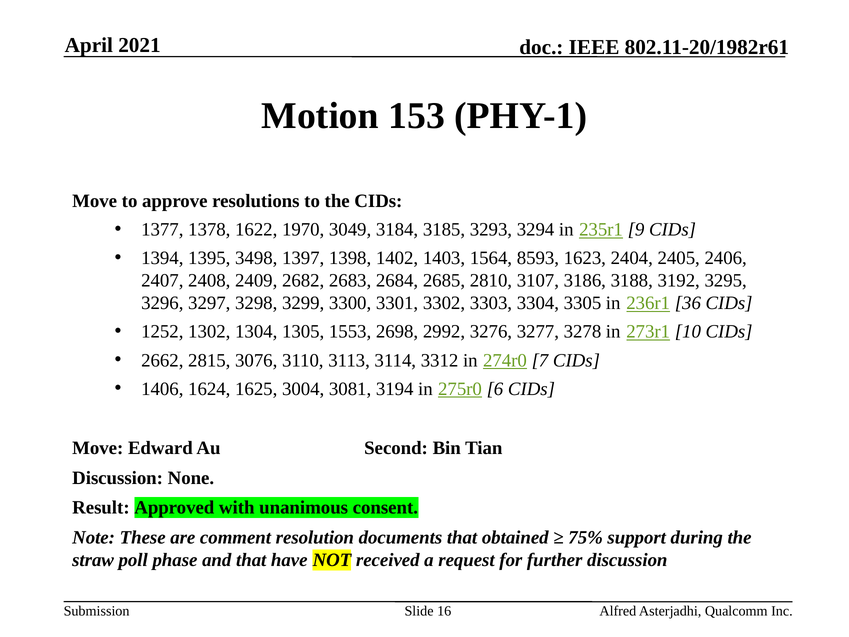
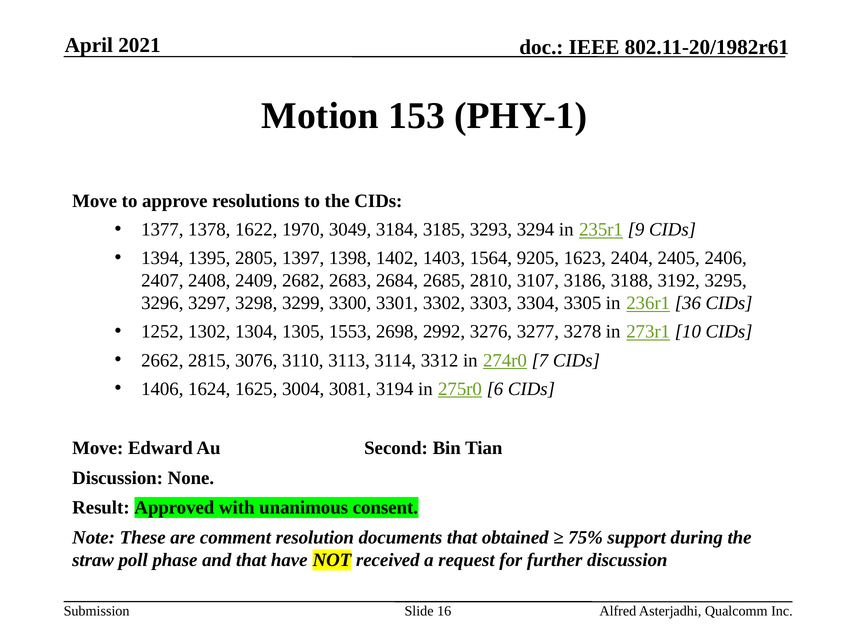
3498: 3498 -> 2805
8593: 8593 -> 9205
